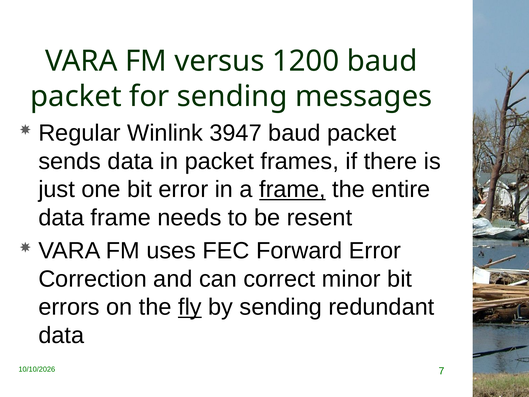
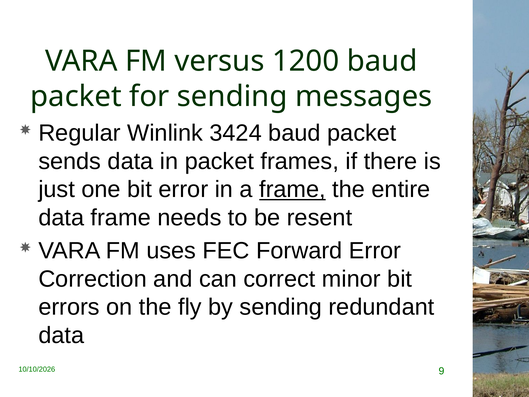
3947: 3947 -> 3424
fly underline: present -> none
7: 7 -> 9
